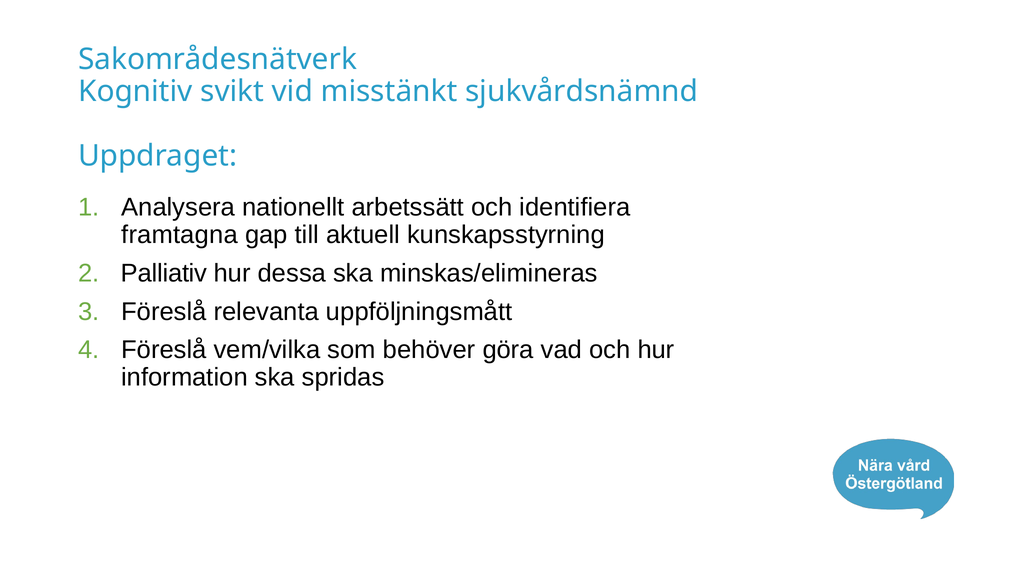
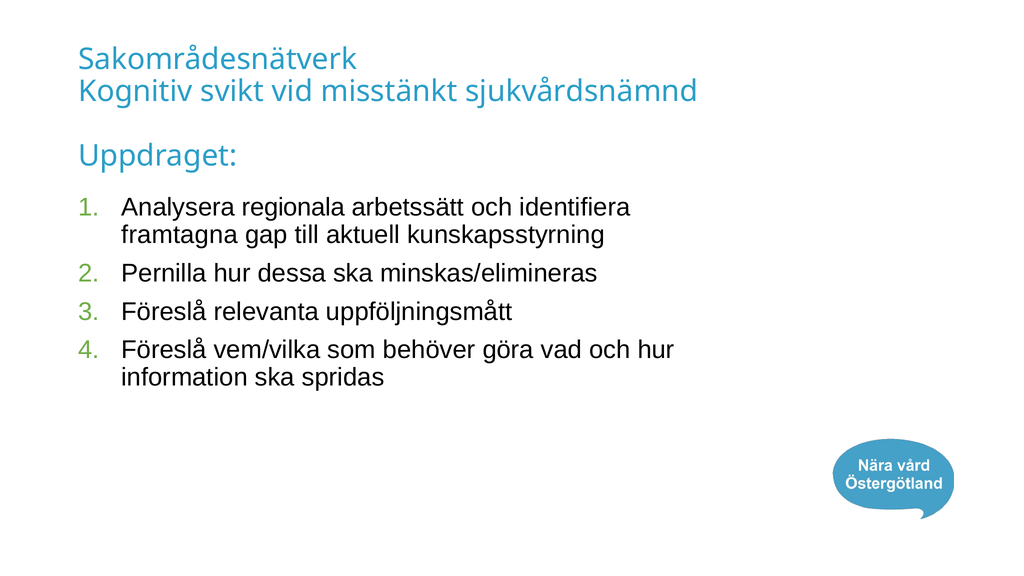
nationellt: nationellt -> regionala
Palliativ: Palliativ -> Pernilla
